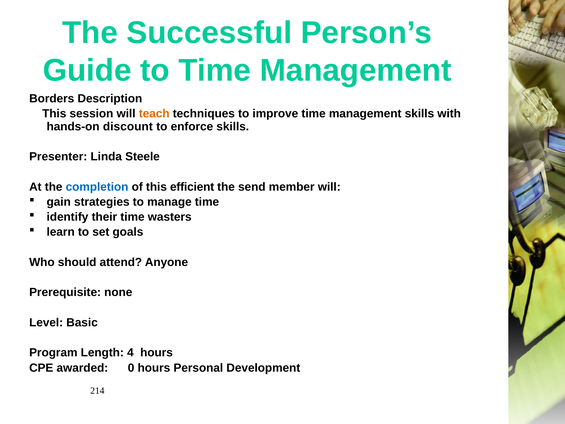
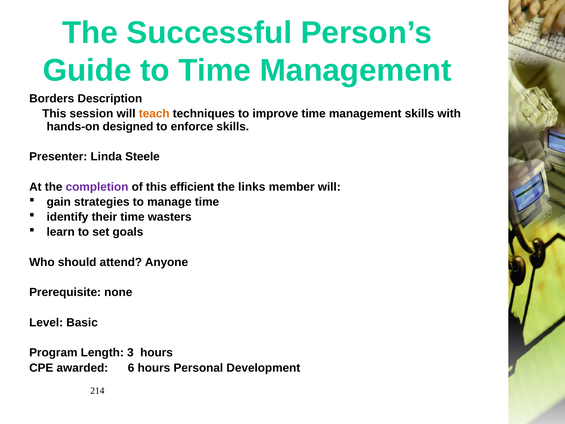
discount: discount -> designed
completion colour: blue -> purple
send: send -> links
4: 4 -> 3
0: 0 -> 6
